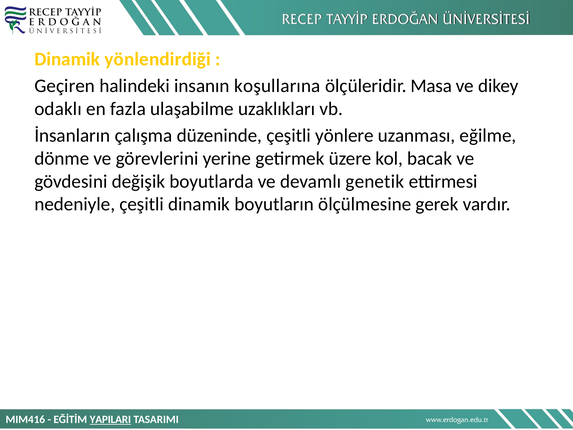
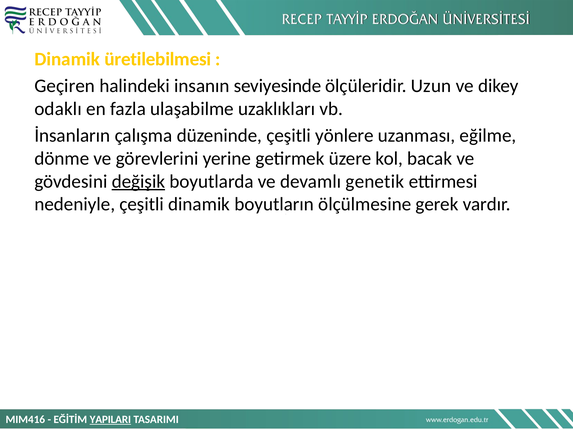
yönlendirdiği: yönlendirdiği -> üretilebilmesi
koşullarına: koşullarına -> seviyesinde
Masa: Masa -> Uzun
değişik underline: none -> present
